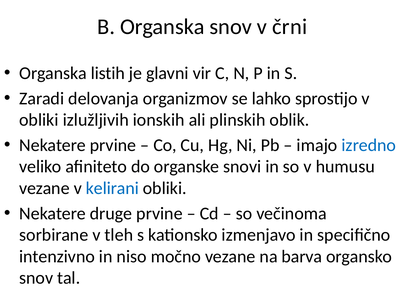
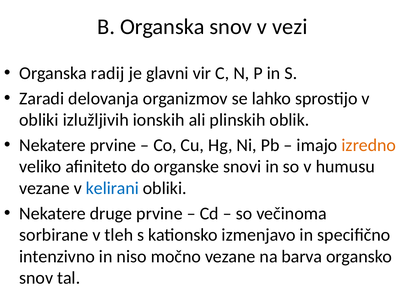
črni: črni -> vezi
listih: listih -> radij
izredno colour: blue -> orange
